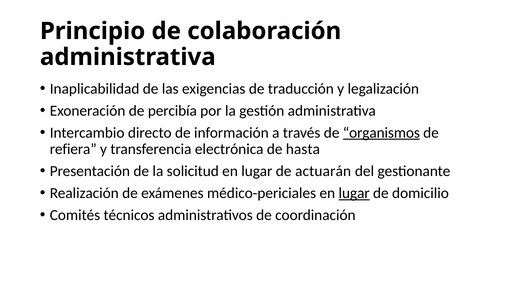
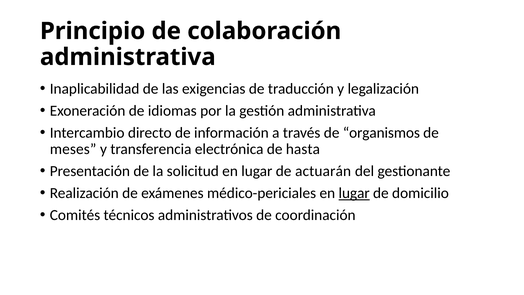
percibía: percibía -> idiomas
organismos underline: present -> none
refiera: refiera -> meses
